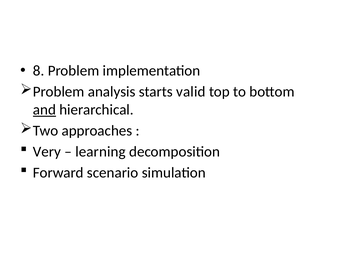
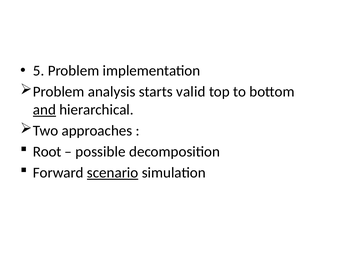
8: 8 -> 5
Very: Very -> Root
learning: learning -> possible
scenario underline: none -> present
